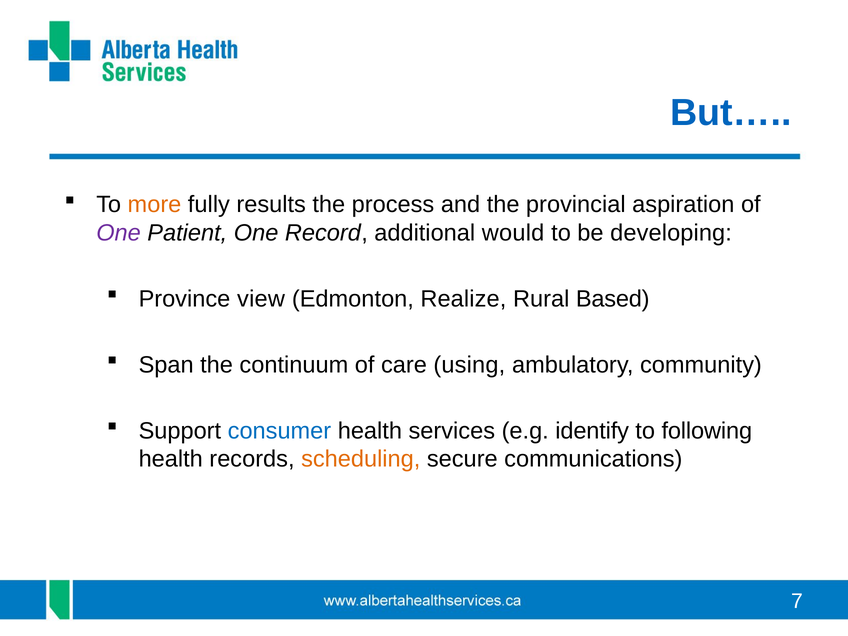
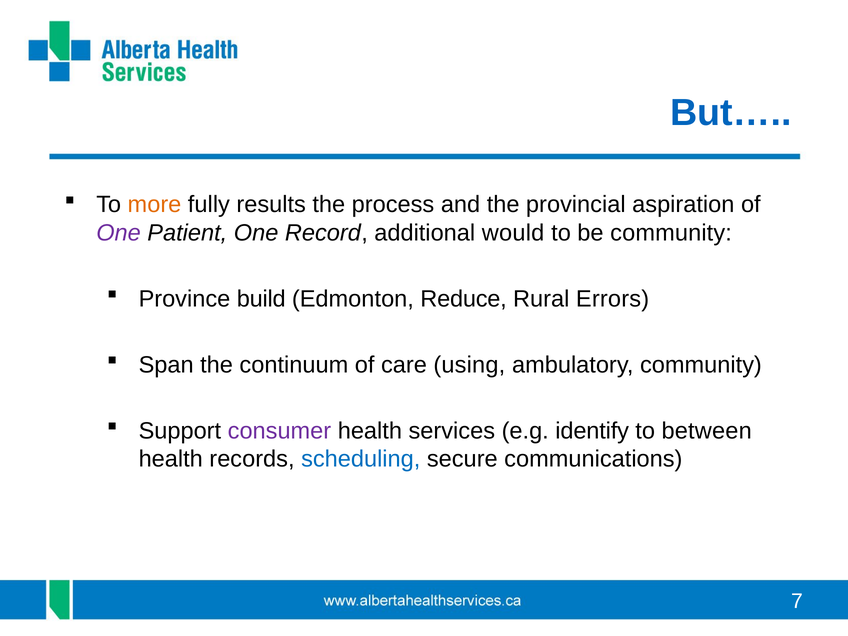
be developing: developing -> community
view: view -> build
Realize: Realize -> Reduce
Based: Based -> Errors
consumer colour: blue -> purple
following: following -> between
scheduling colour: orange -> blue
